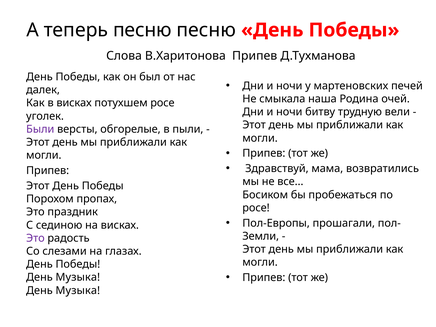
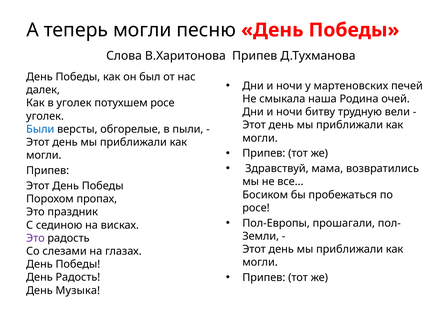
теперь песню: песню -> могли
в висках: висках -> уголек
Были colour: purple -> blue
Музыка at (78, 277): Музыка -> Радость
